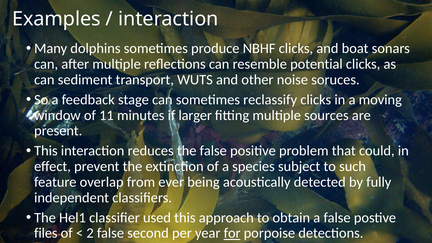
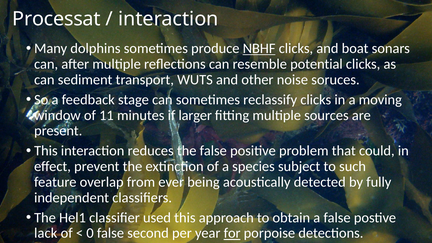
Examples: Examples -> Processat
NBHF underline: none -> present
files: files -> lack
2: 2 -> 0
